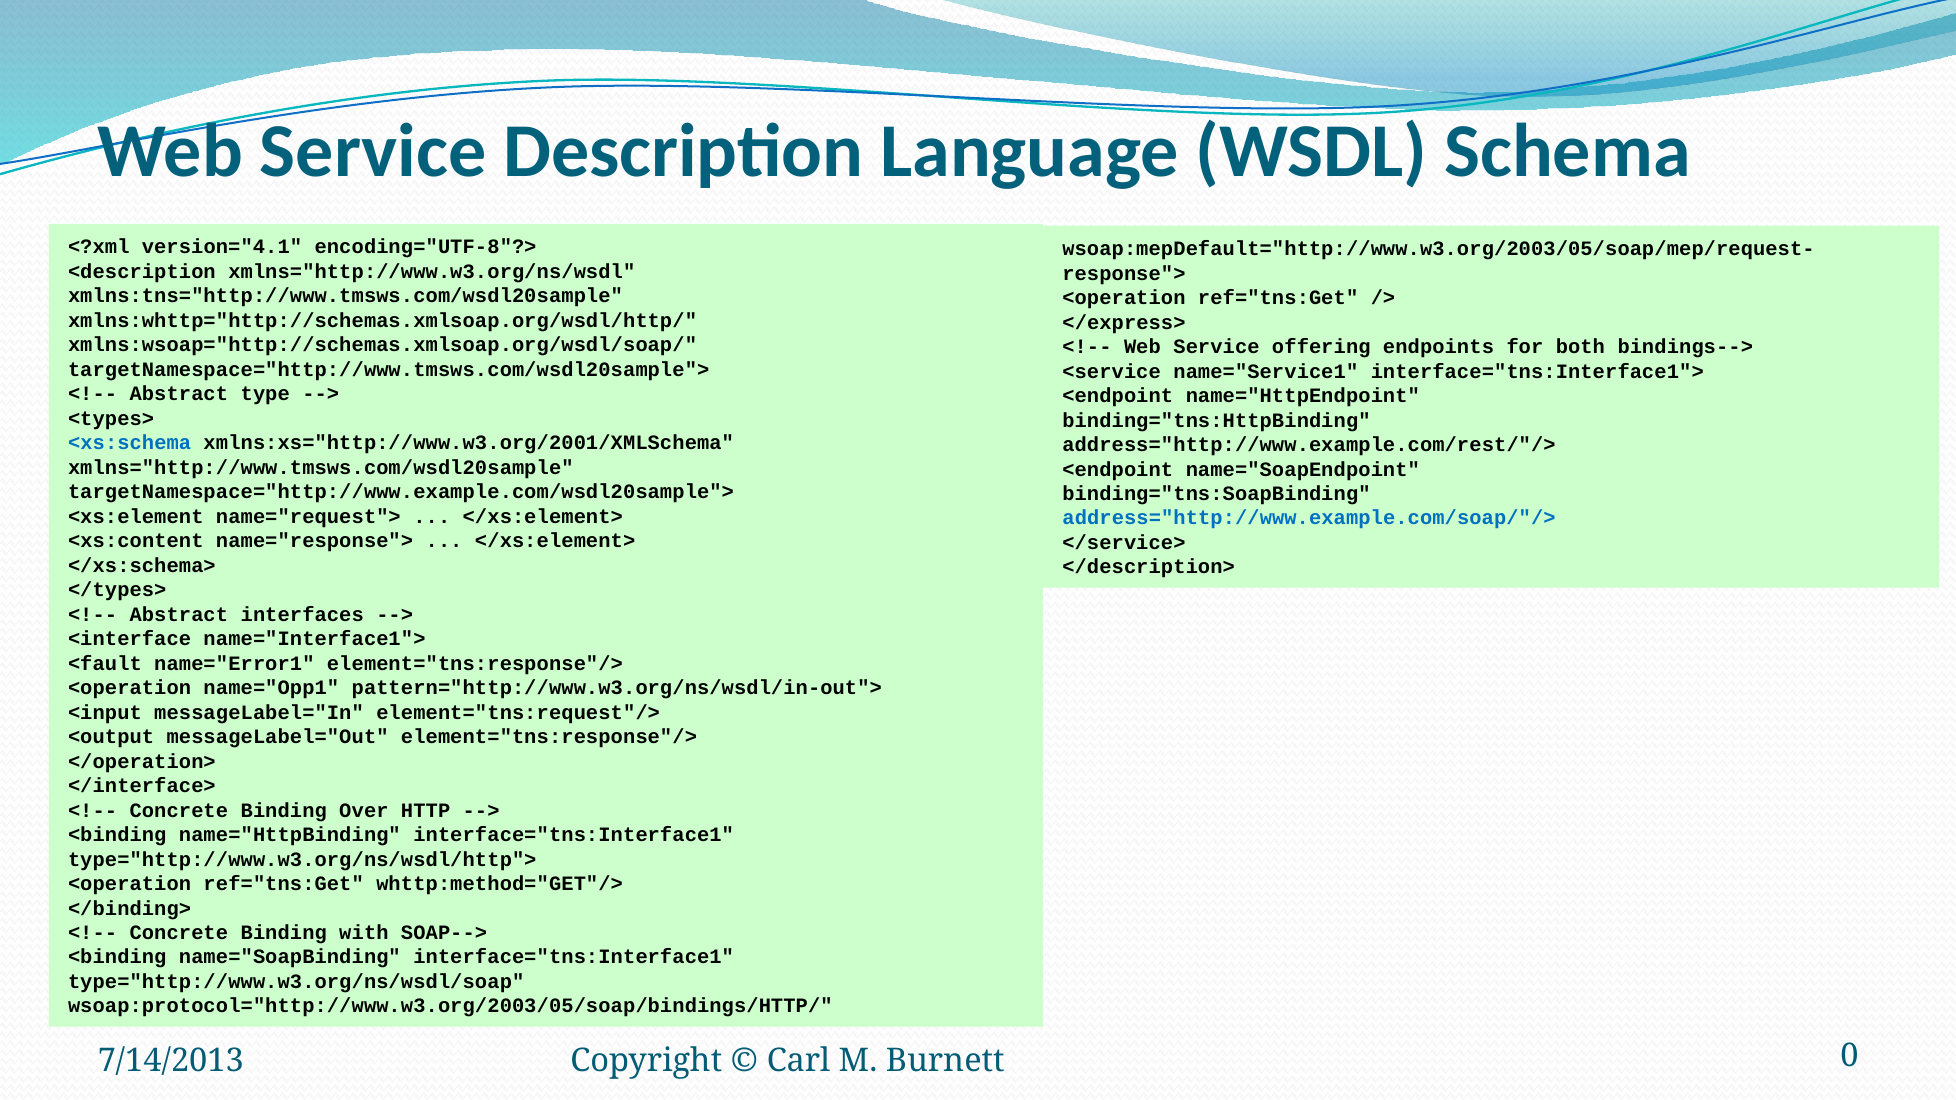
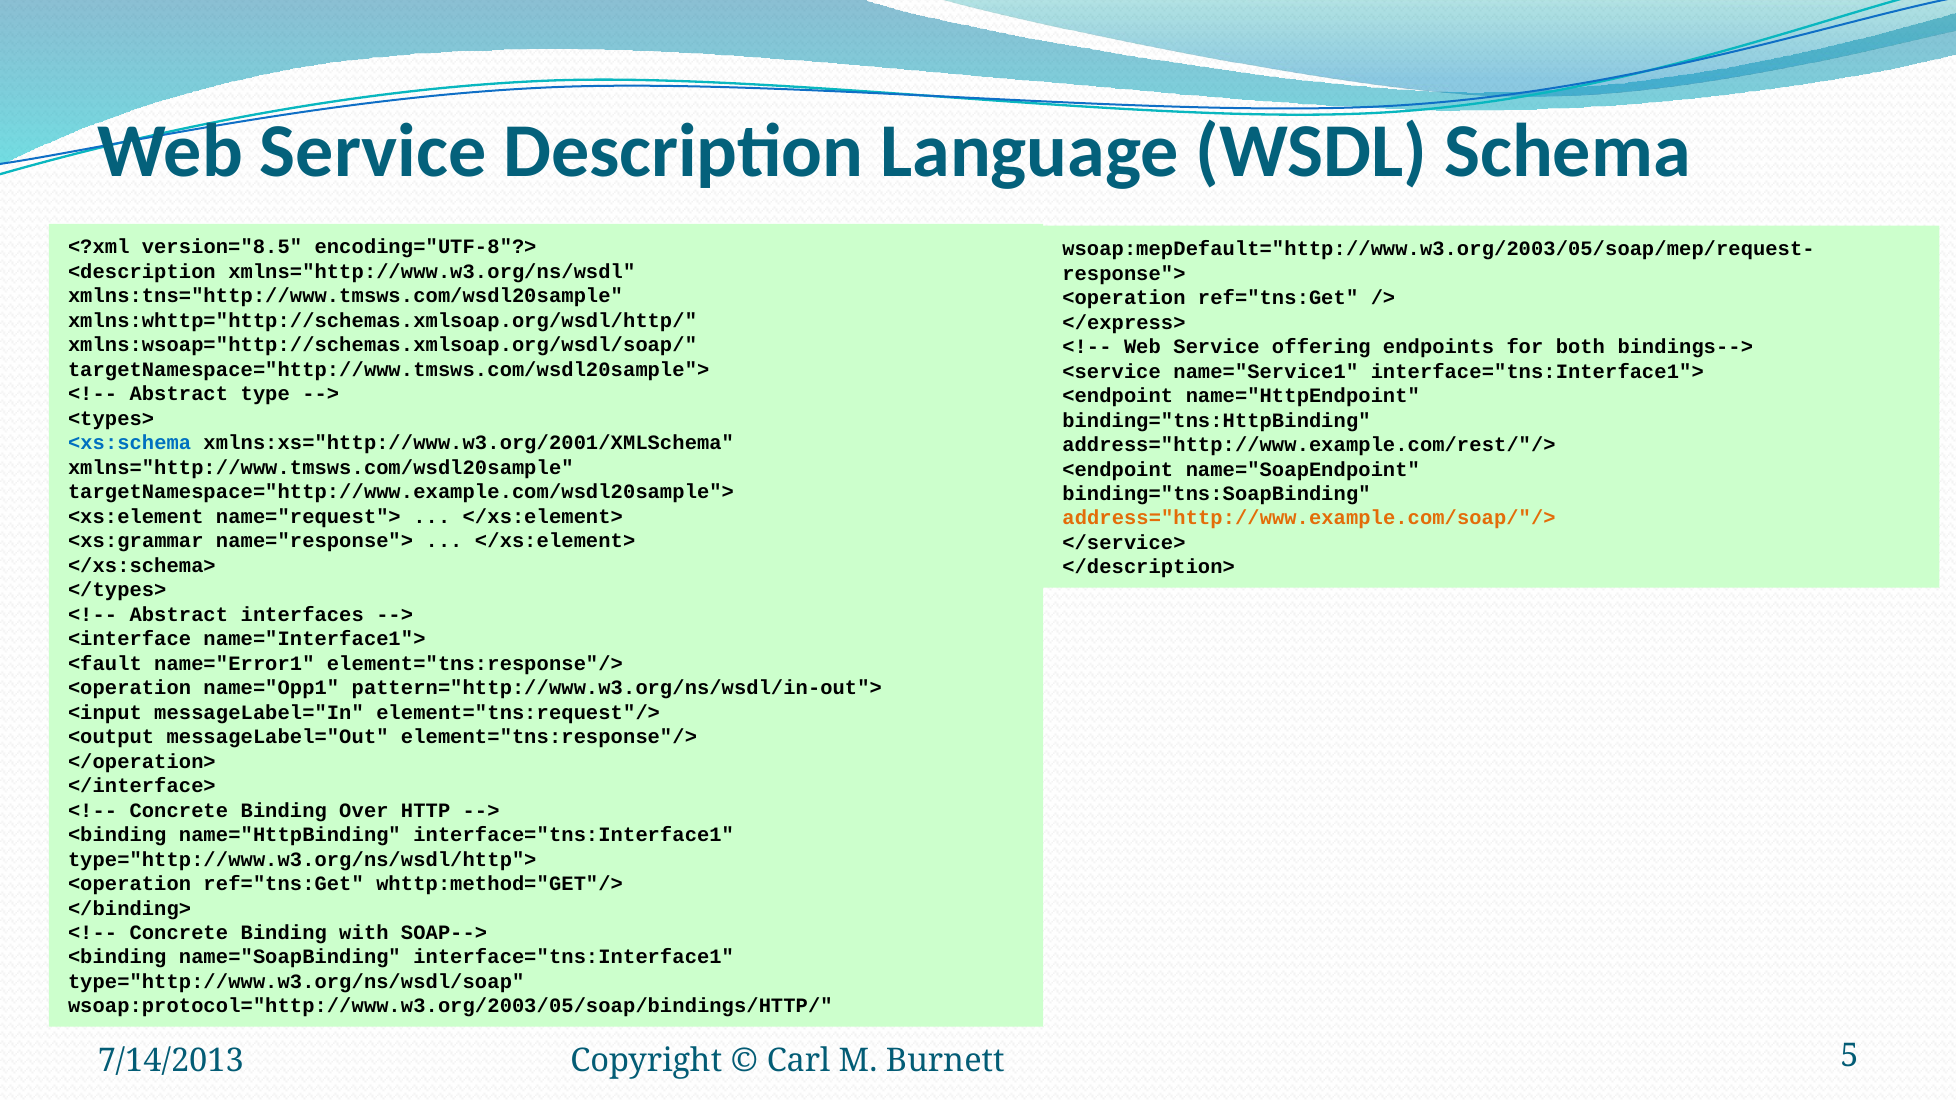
version="4.1: version="4.1 -> version="8.5
address="http://www.example.com/soap/"/> colour: blue -> orange
<xs:content: <xs:content -> <xs:grammar
0: 0 -> 5
